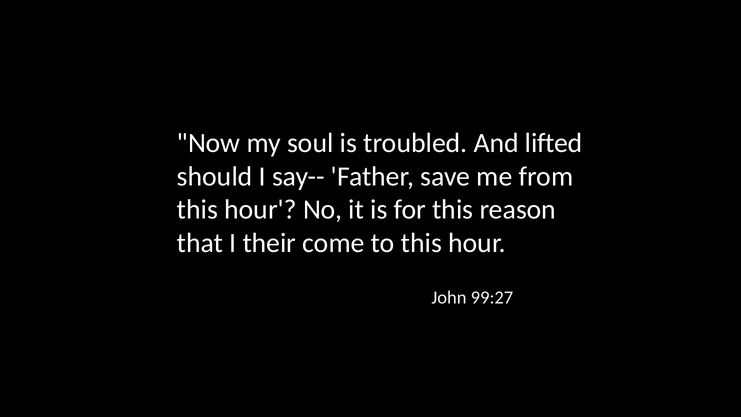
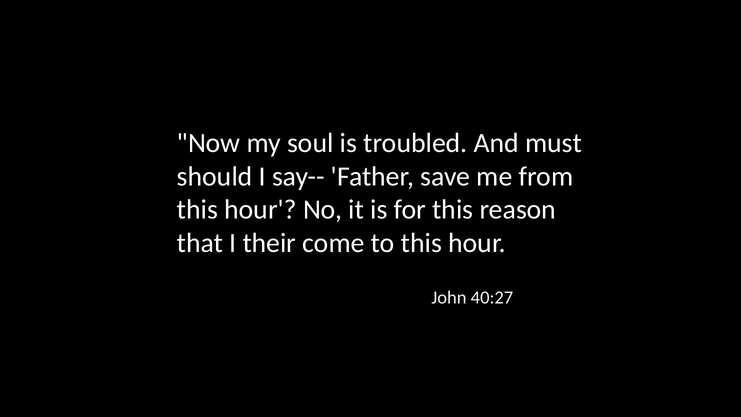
lifted: lifted -> must
99:27: 99:27 -> 40:27
